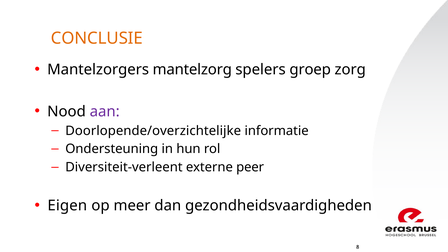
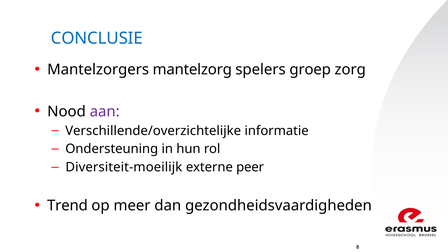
CONCLUSIE colour: orange -> blue
Doorlopende/overzichtelijke: Doorlopende/overzichtelijke -> Verschillende/overzichtelijke
Diversiteit-verleent: Diversiteit-verleent -> Diversiteit-moeilijk
Eigen: Eigen -> Trend
